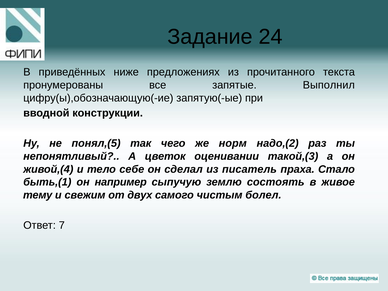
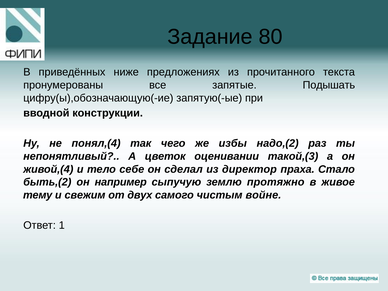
24: 24 -> 80
Выполнил: Выполнил -> Подышать
понял,(5: понял,(5 -> понял,(4
норм: норм -> избы
писатель: писатель -> директор
быть,(1: быть,(1 -> быть,(2
состоять: состоять -> протяжно
болел: болел -> войне
7: 7 -> 1
